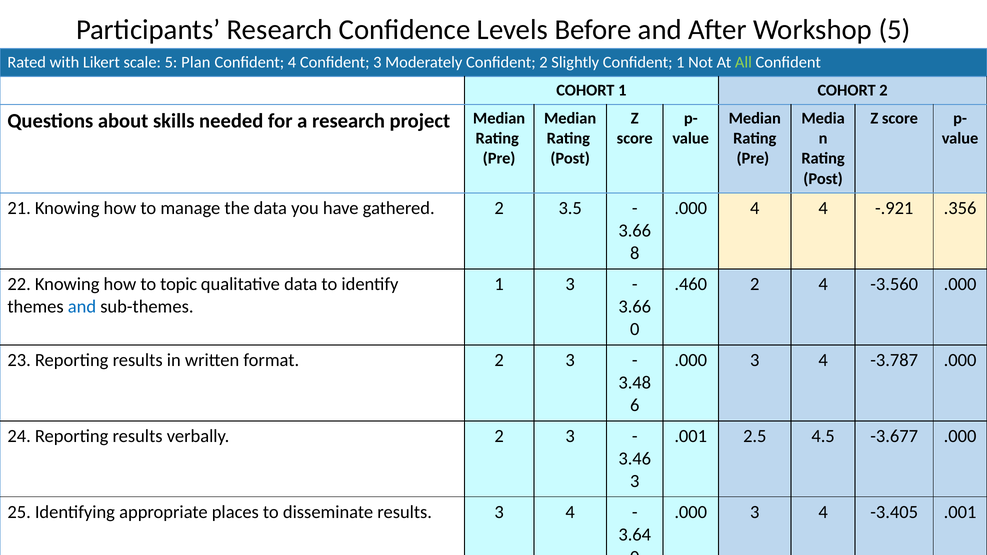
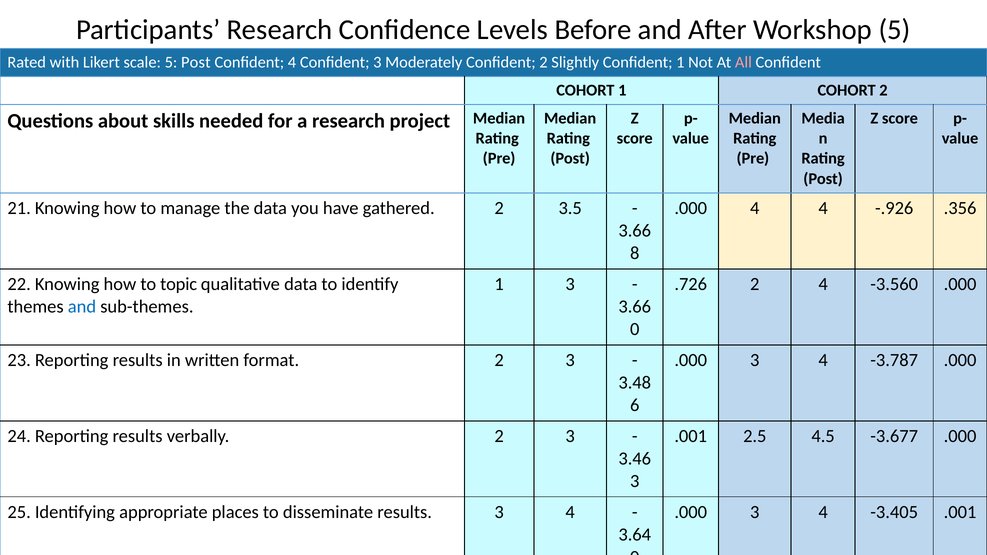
5 Plan: Plan -> Post
All colour: light green -> pink
-.921: -.921 -> -.926
.460: .460 -> .726
